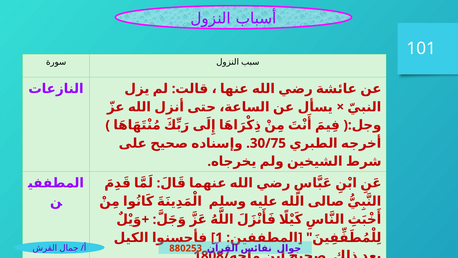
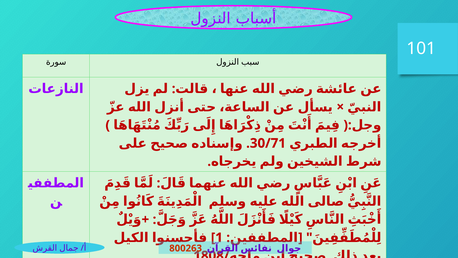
30/75: 30/75 -> 30/71
880253: 880253 -> 800263
